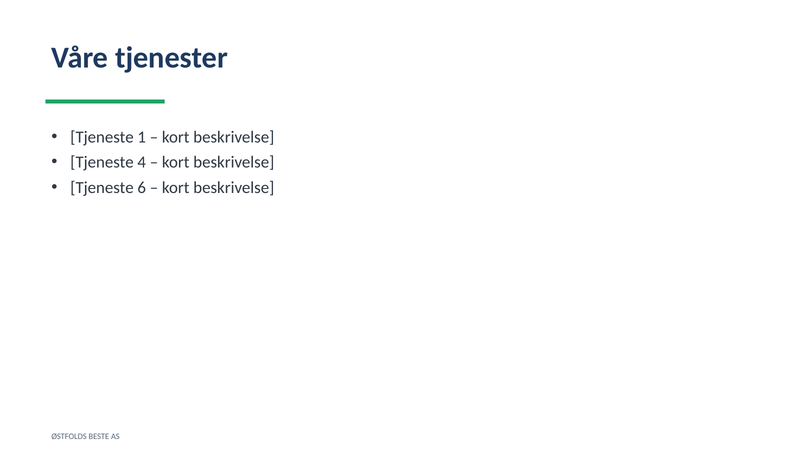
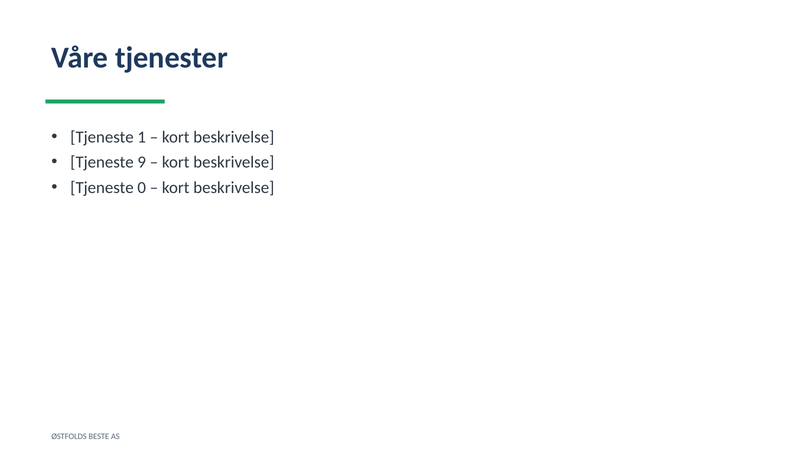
4: 4 -> 9
6: 6 -> 0
